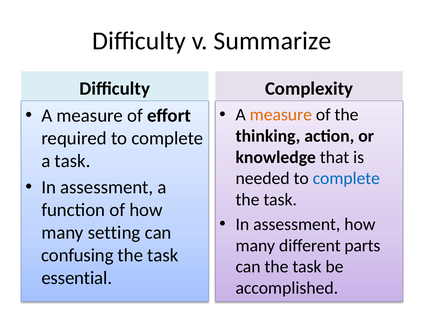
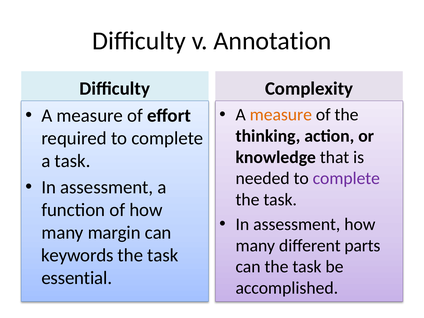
Summarize: Summarize -> Annotation
complete at (346, 178) colour: blue -> purple
setting: setting -> margin
confusing: confusing -> keywords
